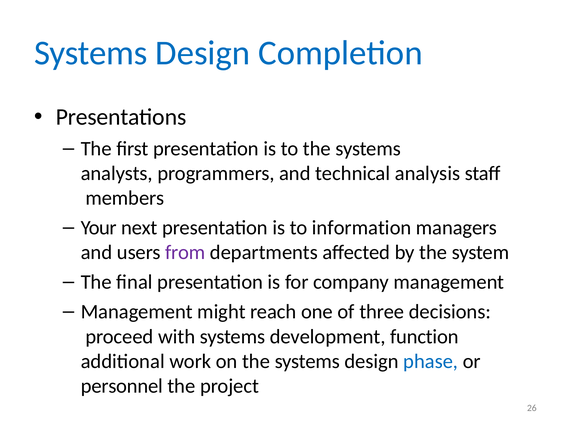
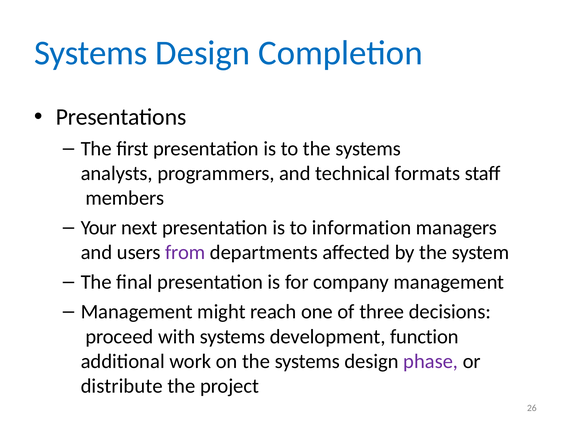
analysis: analysis -> formats
phase colour: blue -> purple
personnel: personnel -> distribute
